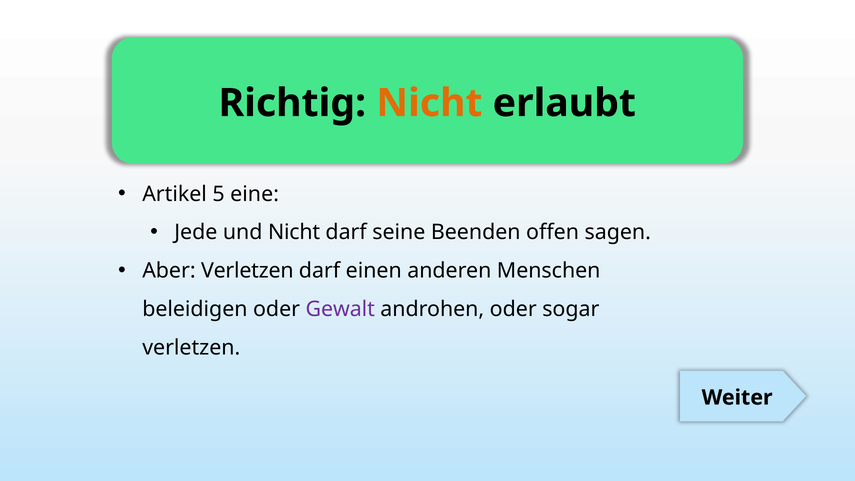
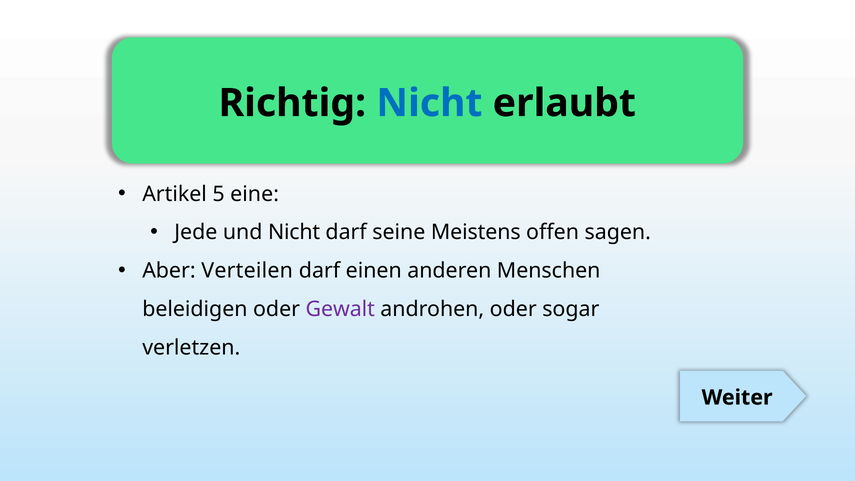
Nicht at (429, 103) colour: orange -> blue
Beenden: Beenden -> Meistens
Aber Verletzen: Verletzen -> Verteilen
